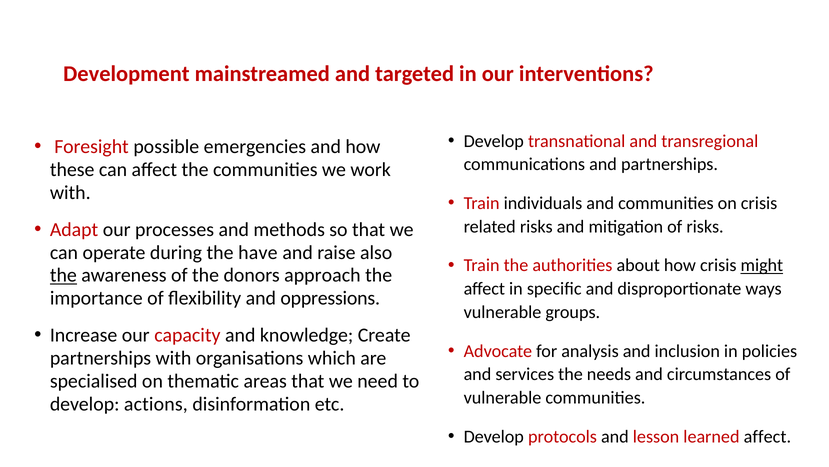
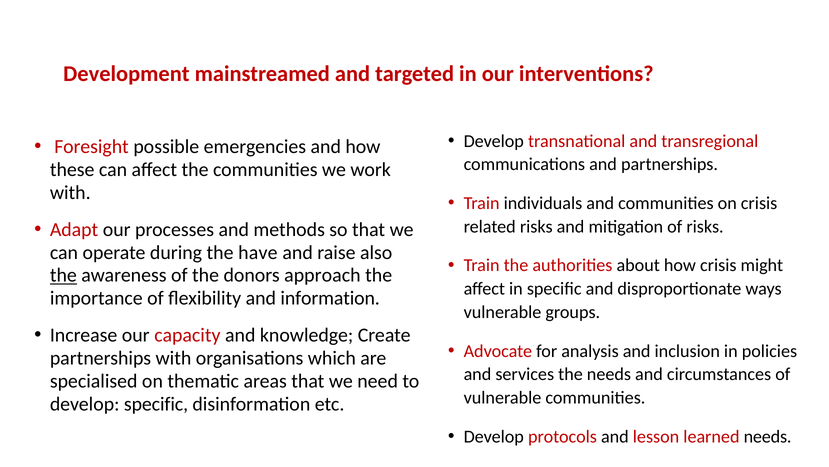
might underline: present -> none
oppressions: oppressions -> information
develop actions: actions -> specific
learned affect: affect -> needs
